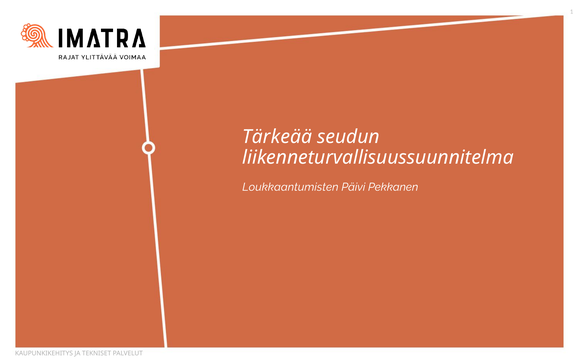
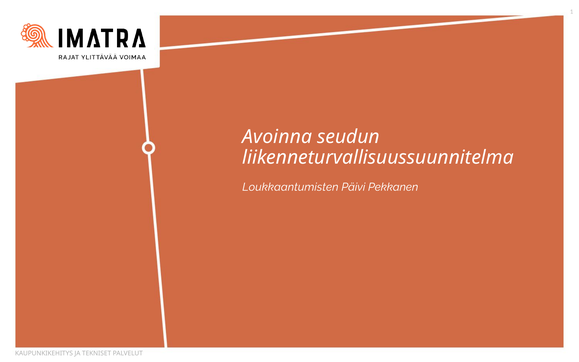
Tärkeää: Tärkeää -> Avoinna
